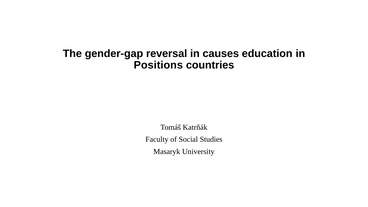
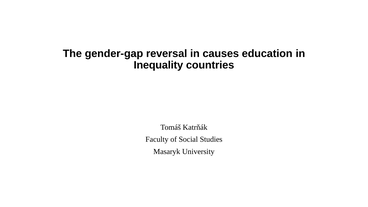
Positions: Positions -> Inequality
